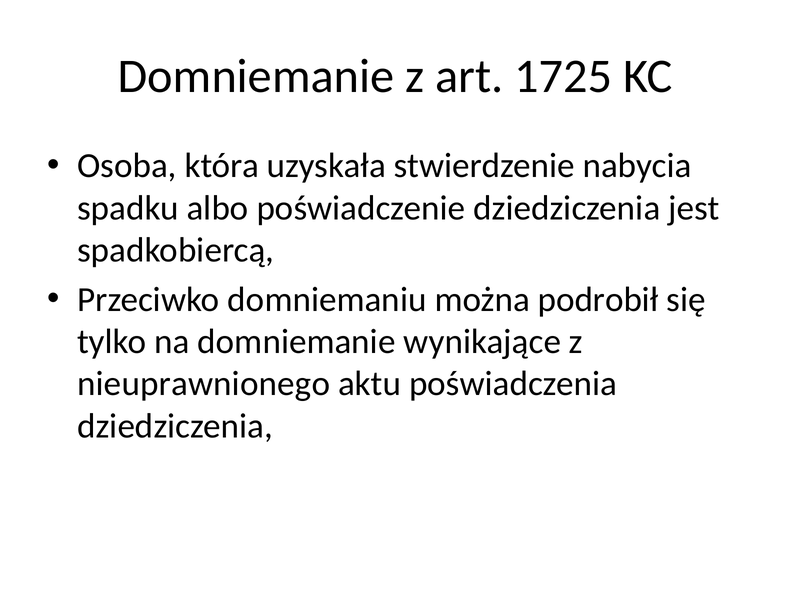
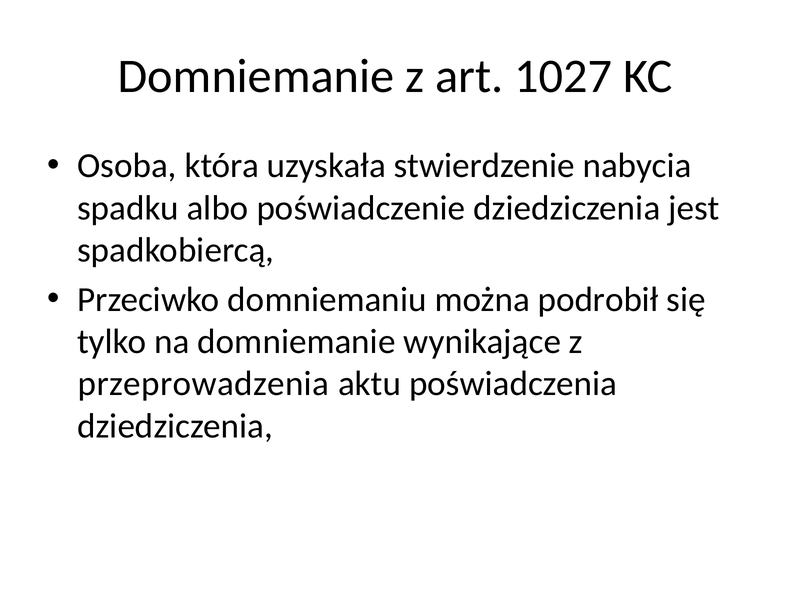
1725: 1725 -> 1027
nieuprawnionego: nieuprawnionego -> przeprowadzenia
